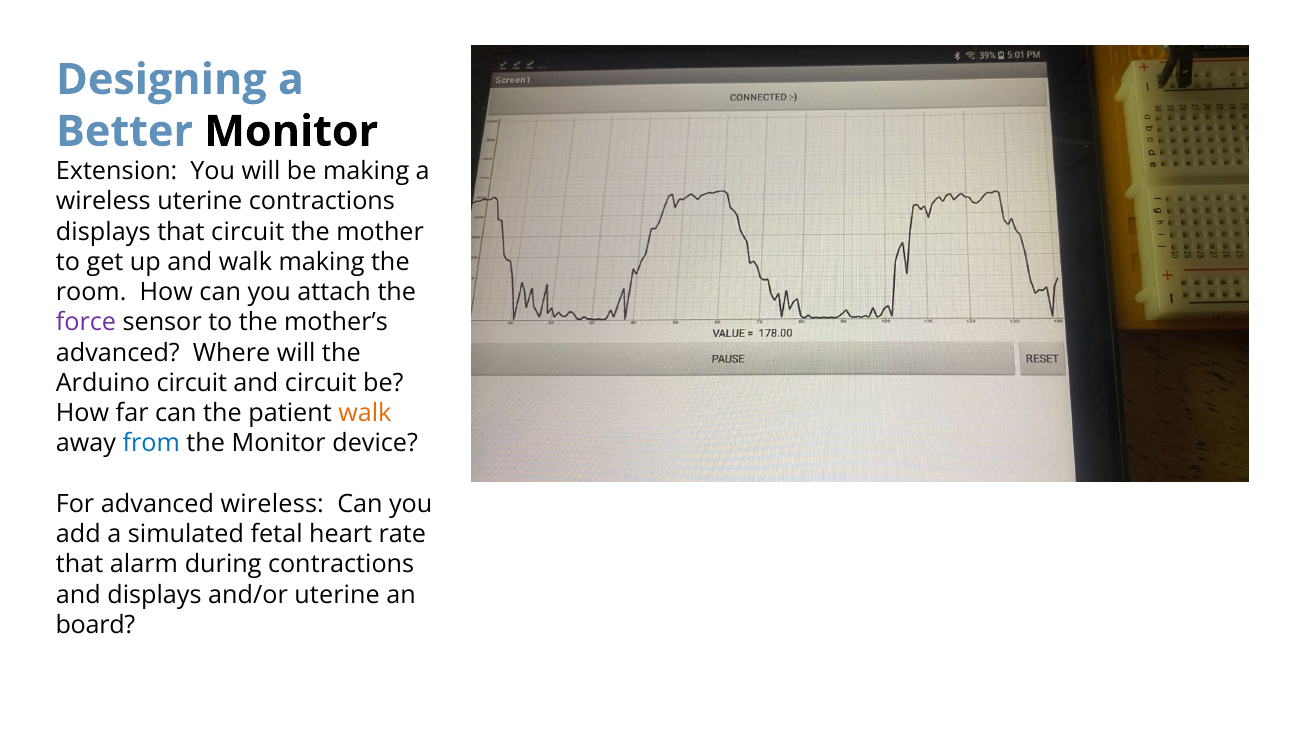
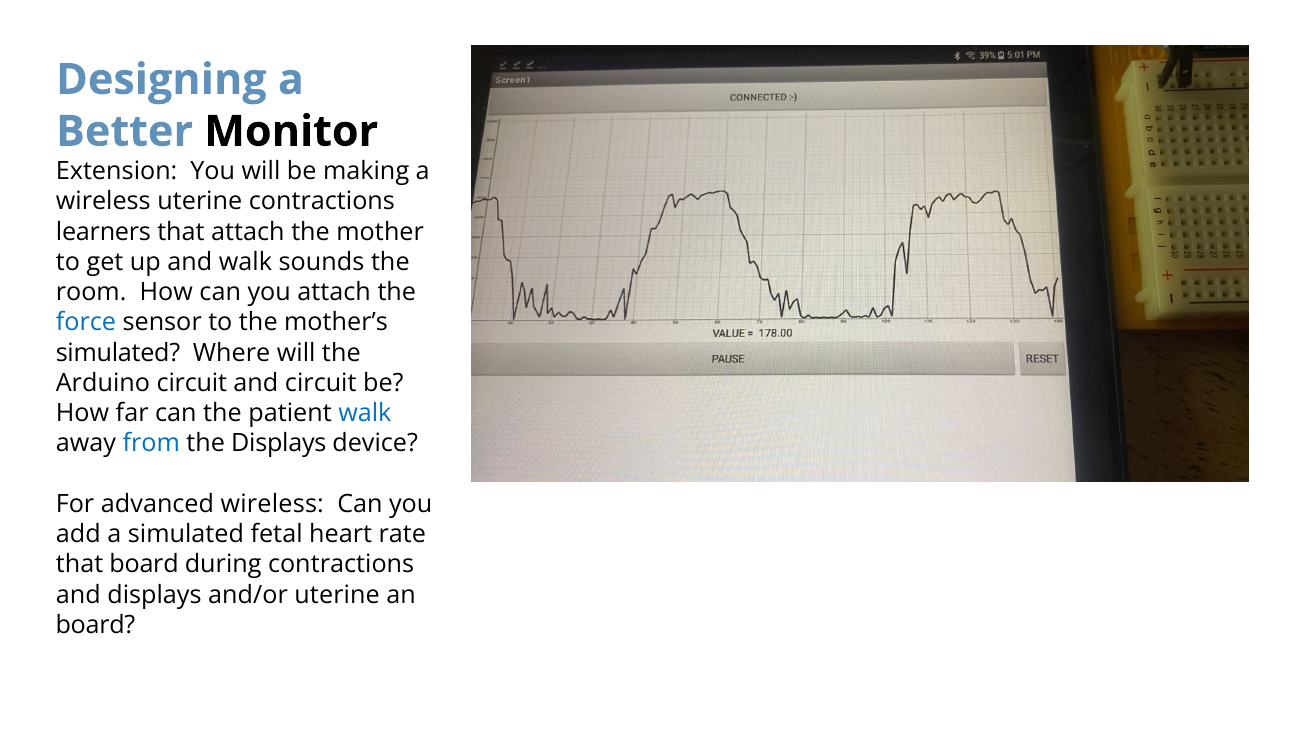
displays at (103, 232): displays -> learners
that circuit: circuit -> attach
walk making: making -> sounds
force colour: purple -> blue
advanced at (118, 353): advanced -> simulated
walk at (365, 413) colour: orange -> blue
the Monitor: Monitor -> Displays
that alarm: alarm -> board
